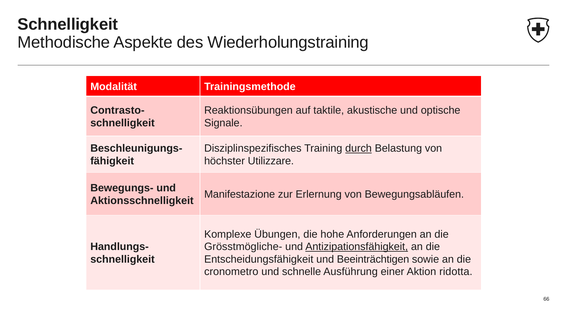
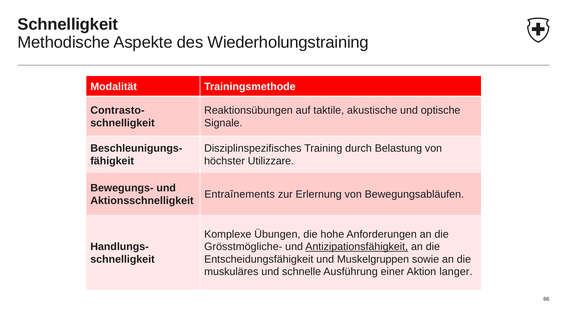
durch underline: present -> none
Manifestazione: Manifestazione -> Entraînements
Beeinträchtigen: Beeinträchtigen -> Muskelgruppen
cronometro: cronometro -> muskuläres
ridotta: ridotta -> langer
